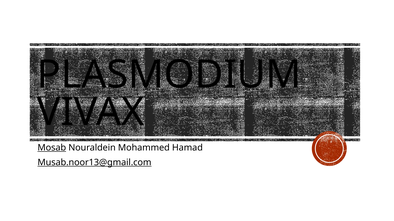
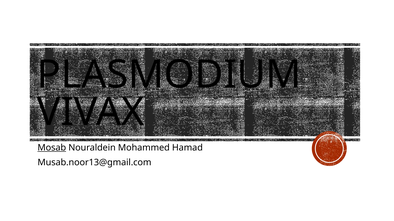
Musab.noor13@gmail.com underline: present -> none
